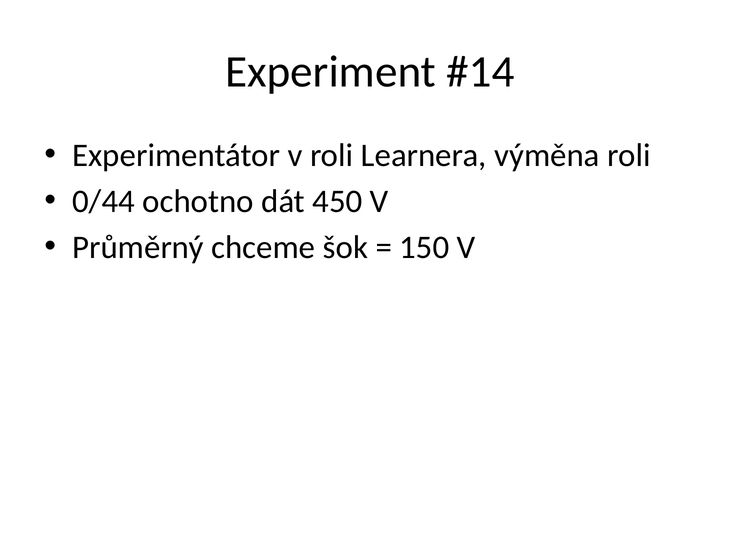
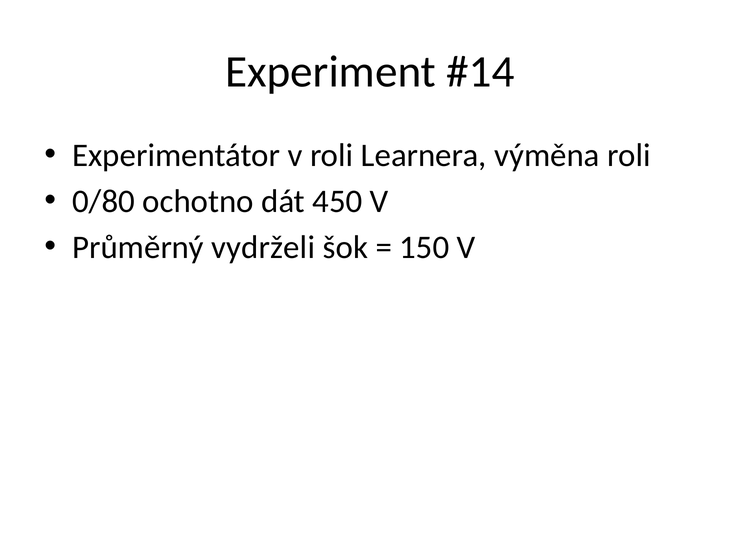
0/44: 0/44 -> 0/80
chceme: chceme -> vydrželi
